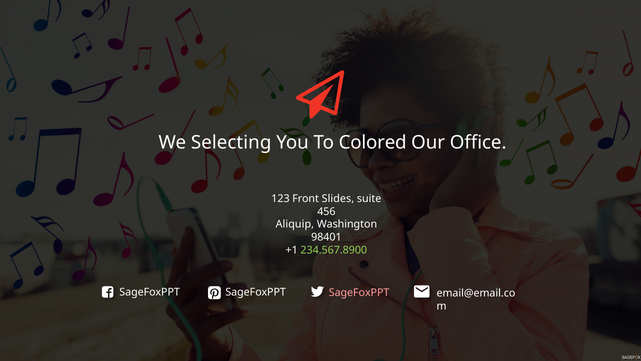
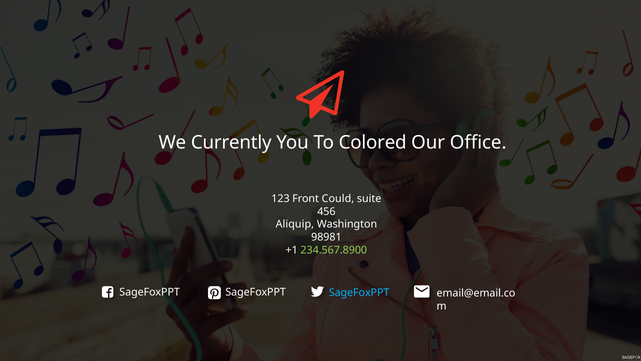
Selecting: Selecting -> Currently
Slides: Slides -> Could
98401: 98401 -> 98981
SageFoxPPT at (359, 292) colour: pink -> light blue
